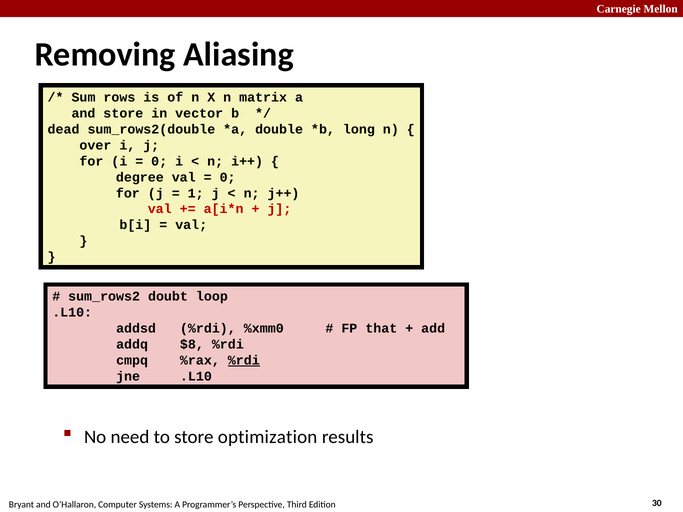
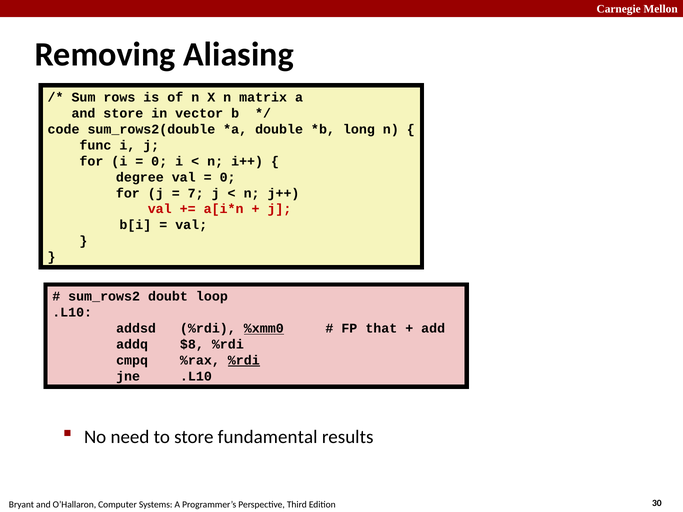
dead: dead -> code
over: over -> func
1: 1 -> 7
%xmm0 underline: none -> present
optimization: optimization -> fundamental
